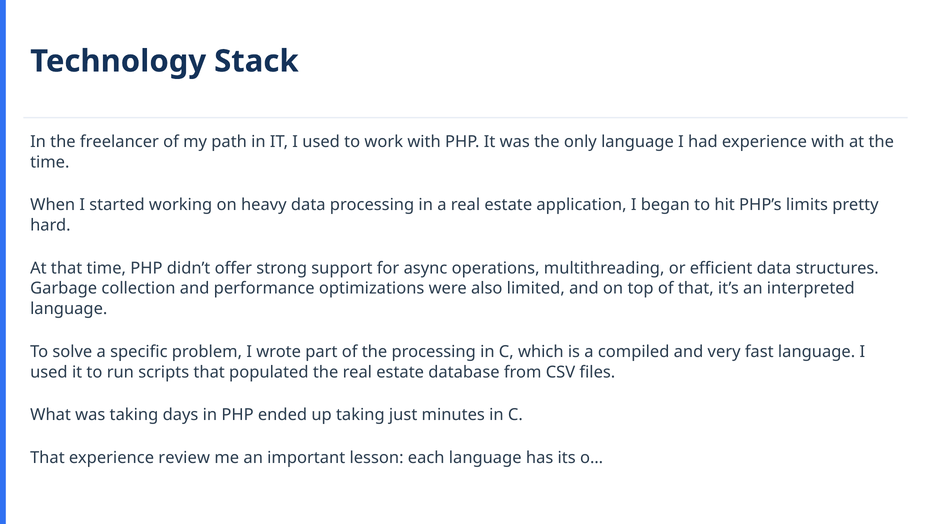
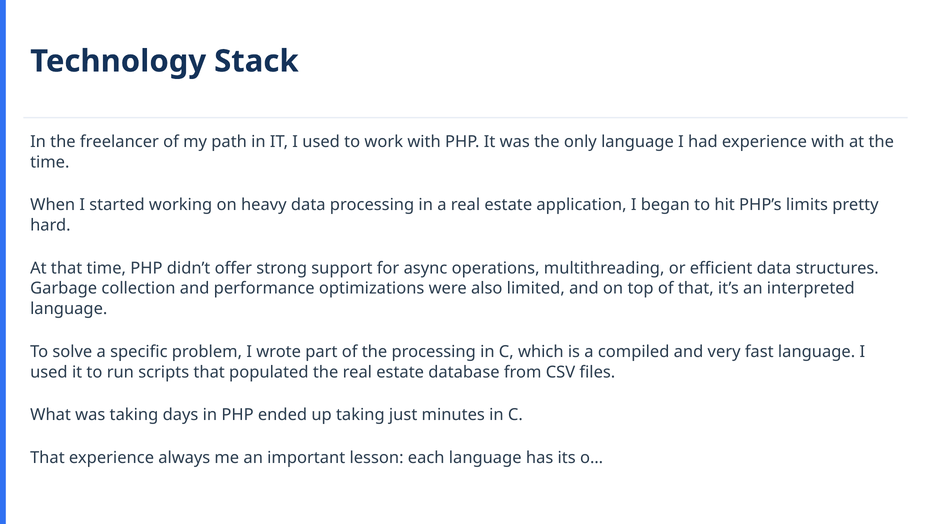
review: review -> always
